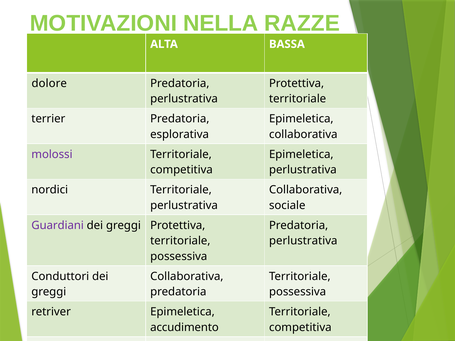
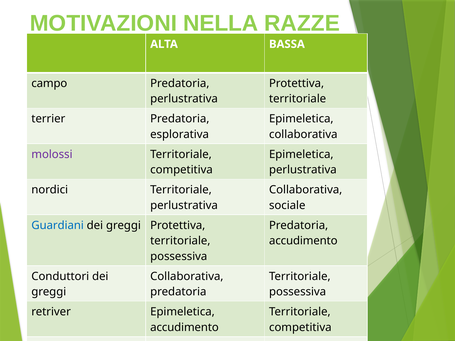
dolore: dolore -> campo
Guardiani colour: purple -> blue
perlustrativa at (303, 241): perlustrativa -> accudimento
